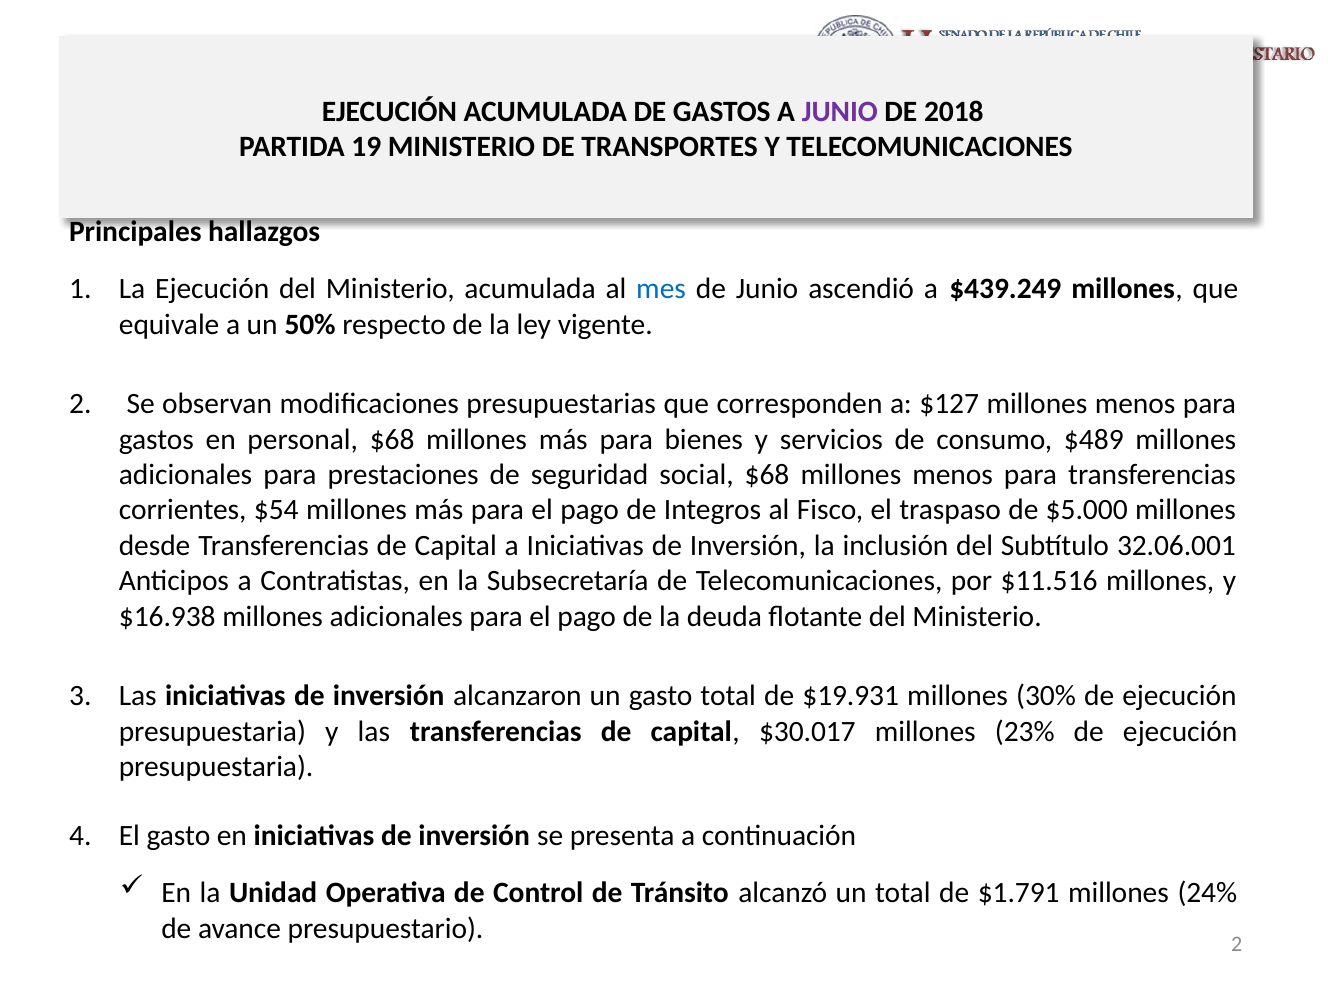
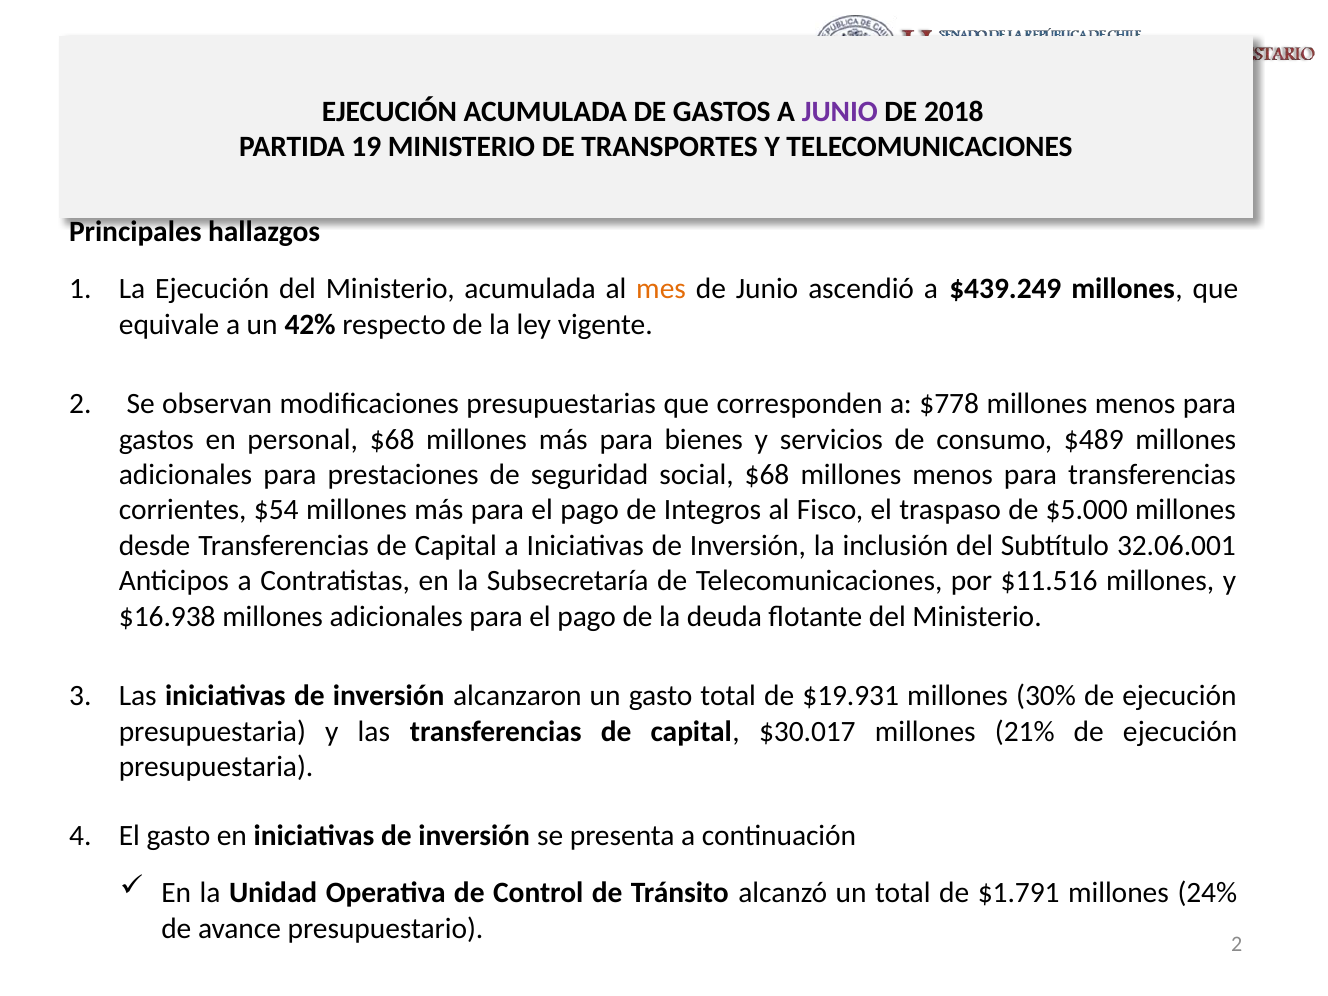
mes colour: blue -> orange
50%: 50% -> 42%
$127: $127 -> $778
23%: 23% -> 21%
